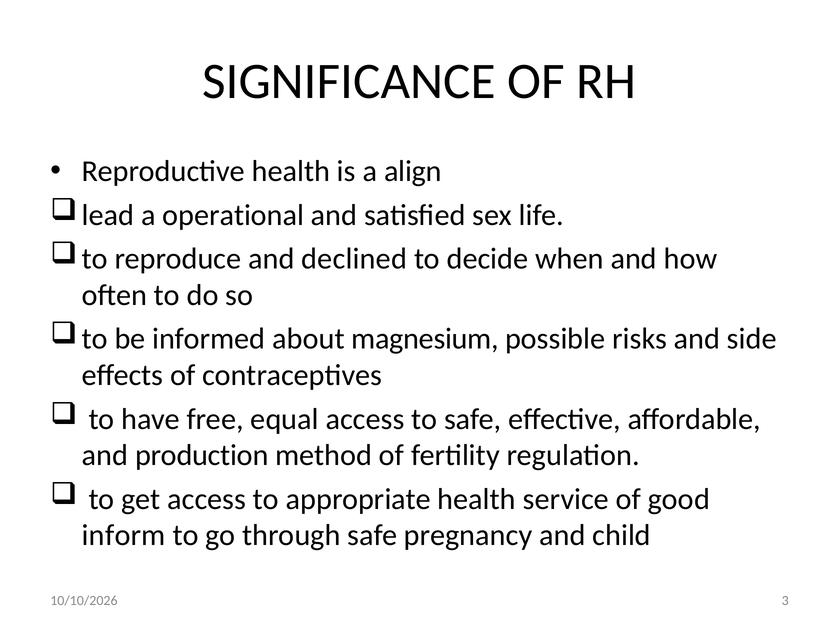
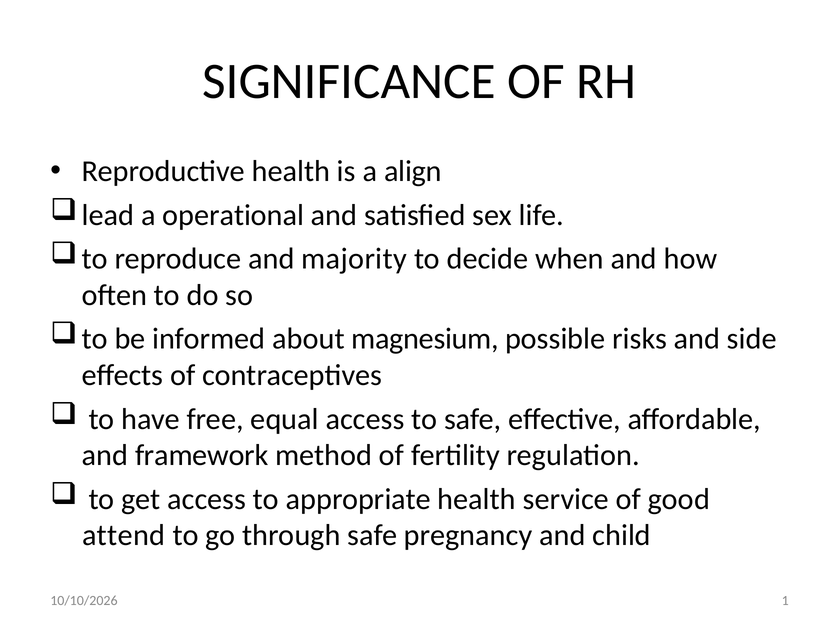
declined: declined -> majority
production: production -> framework
inform: inform -> attend
3: 3 -> 1
